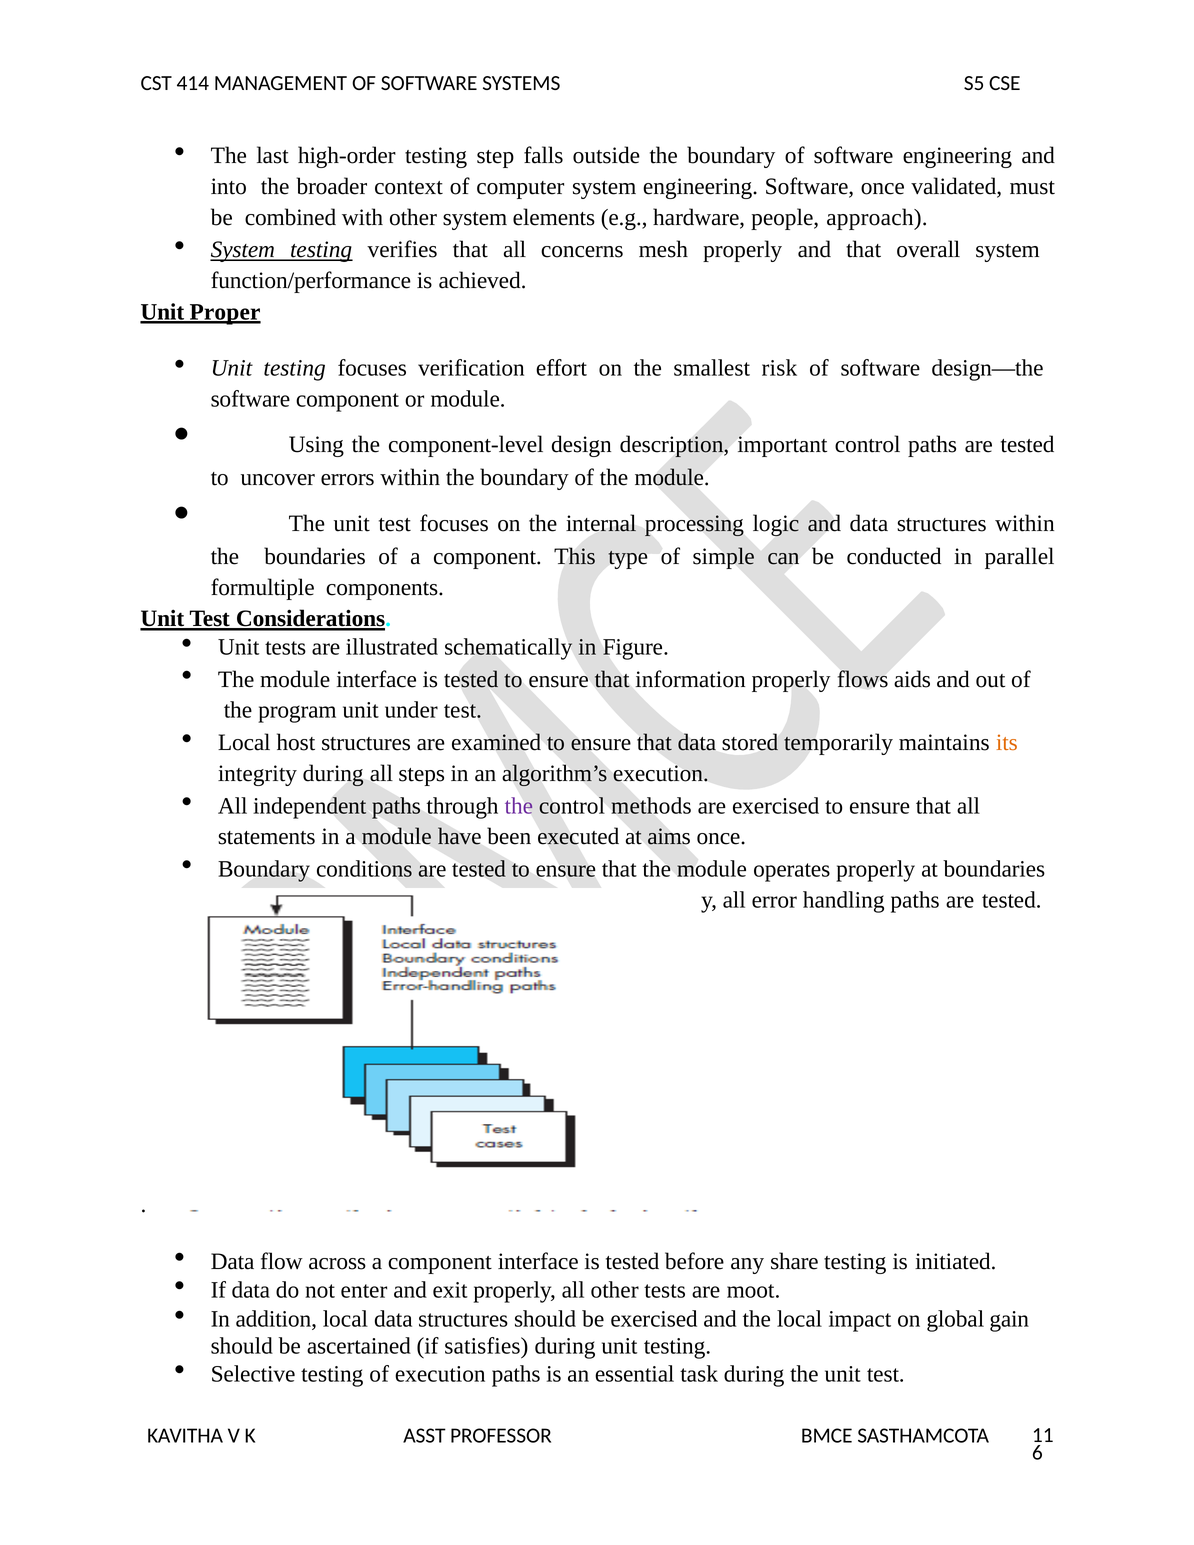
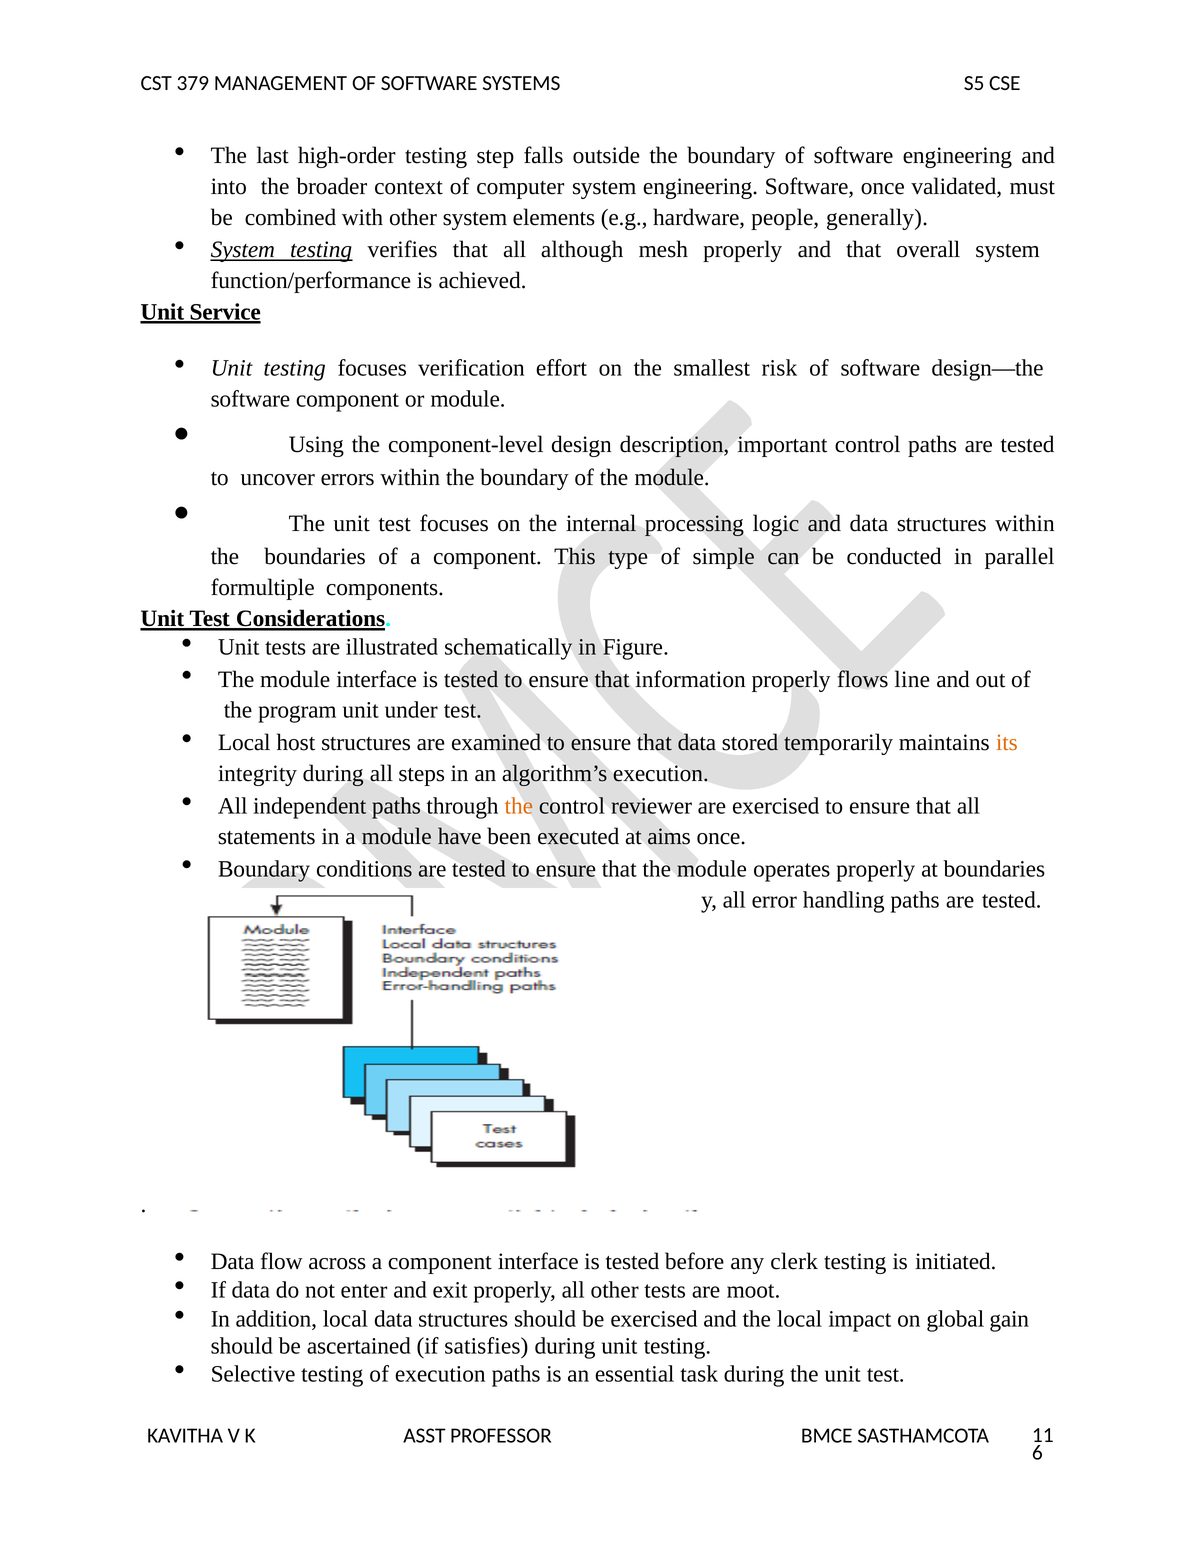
414: 414 -> 379
approach: approach -> generally
concerns: concerns -> although
Proper: Proper -> Service
aids: aids -> line
the at (519, 806) colour: purple -> orange
methods: methods -> reviewer
share: share -> clerk
